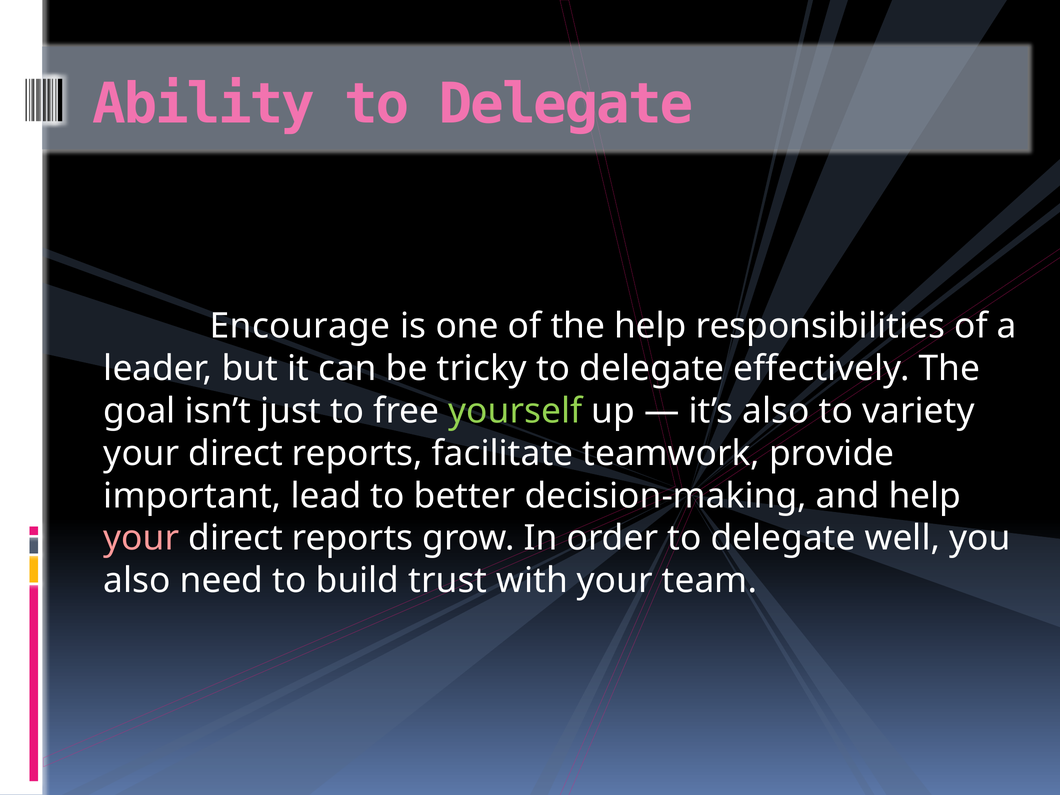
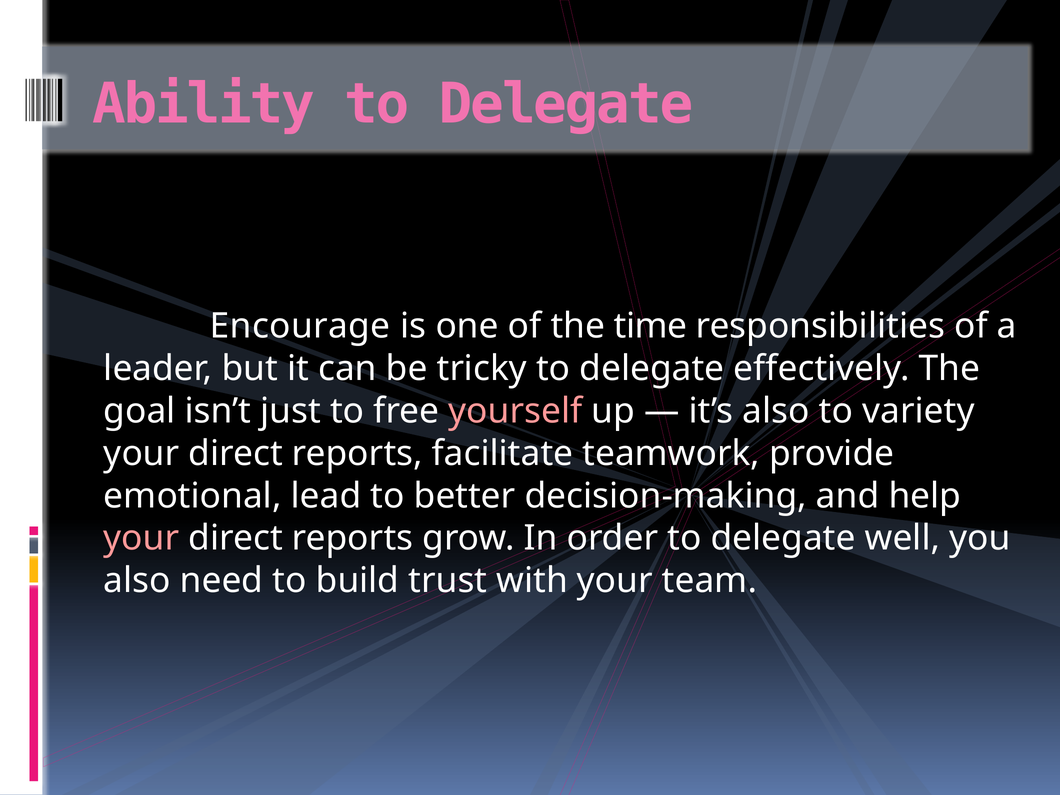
the help: help -> time
yourself colour: light green -> pink
important: important -> emotional
